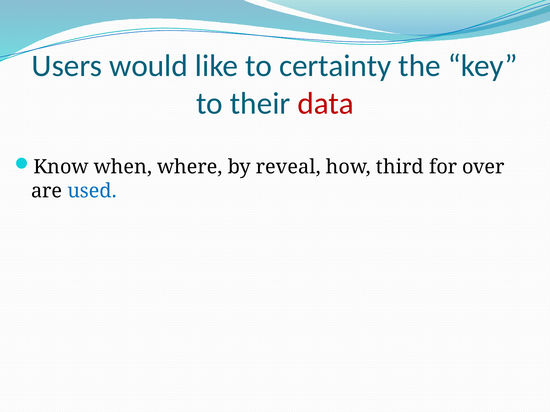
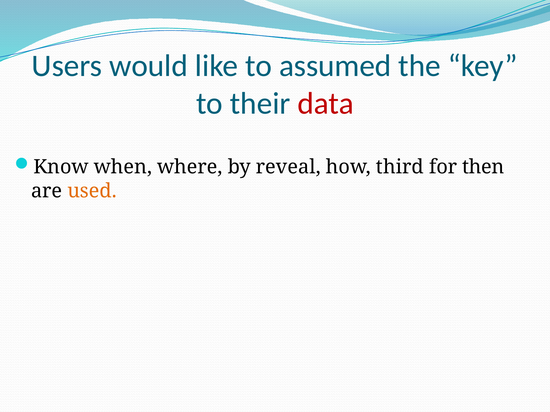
certainty: certainty -> assumed
over: over -> then
used colour: blue -> orange
